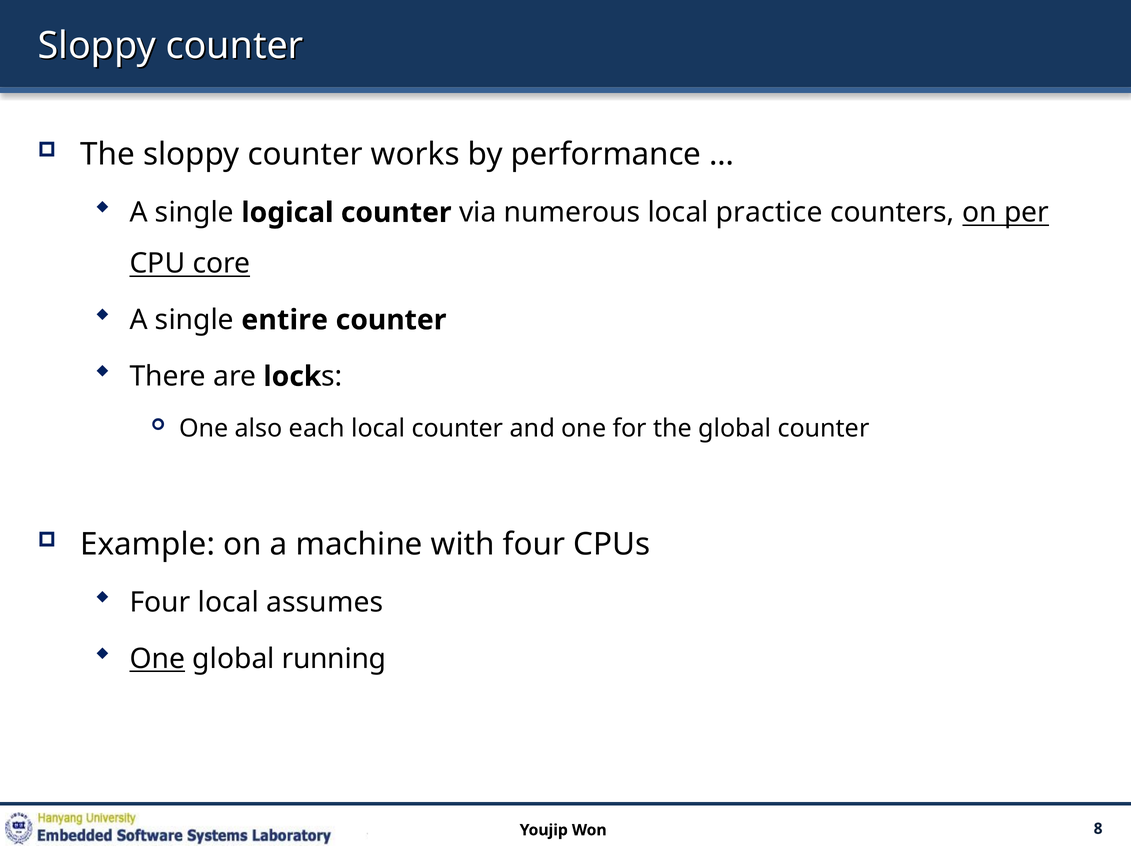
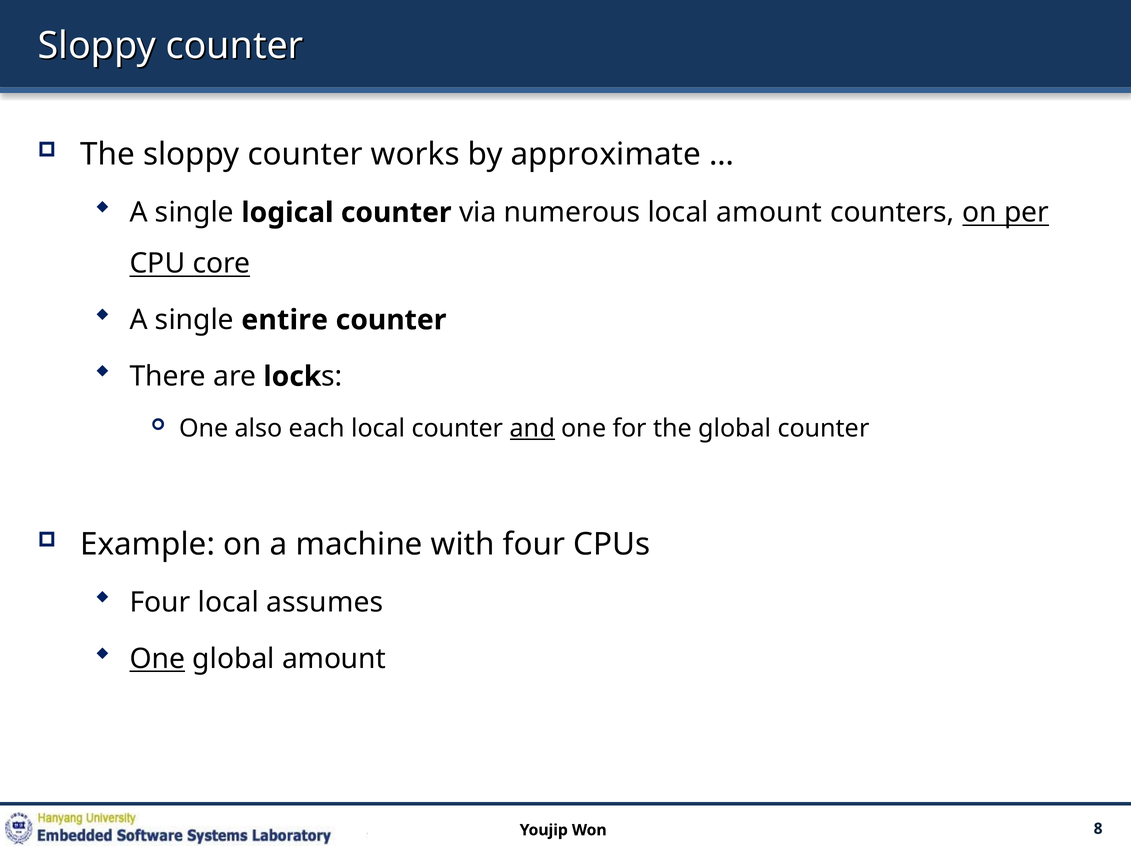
performance: performance -> approximate
local practice: practice -> amount
and underline: none -> present
global running: running -> amount
